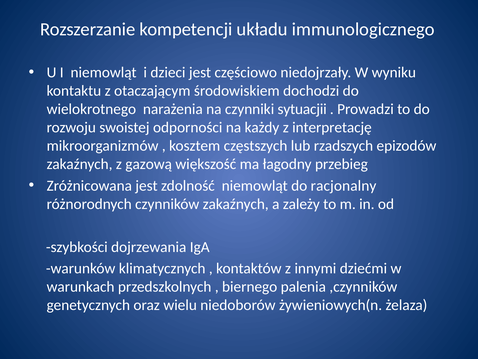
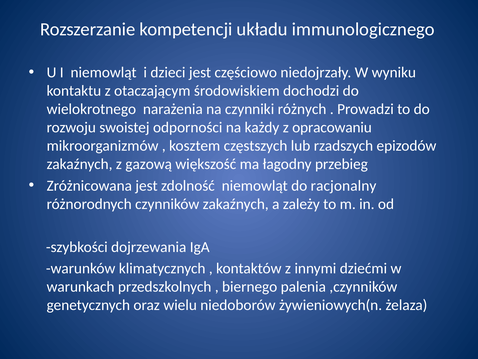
sytuacjii: sytuacjii -> różnych
interpretację: interpretację -> opracowaniu
